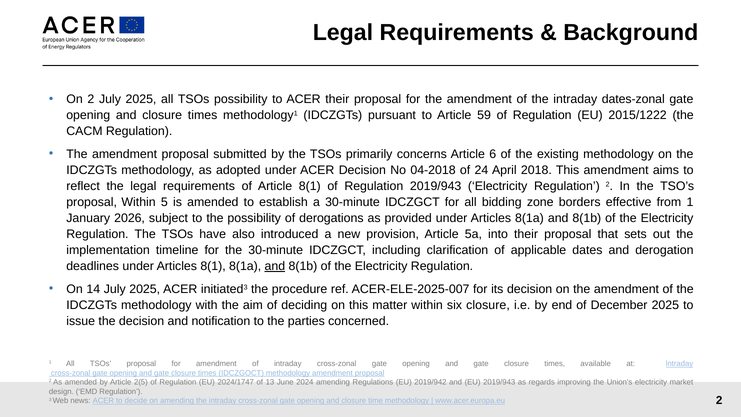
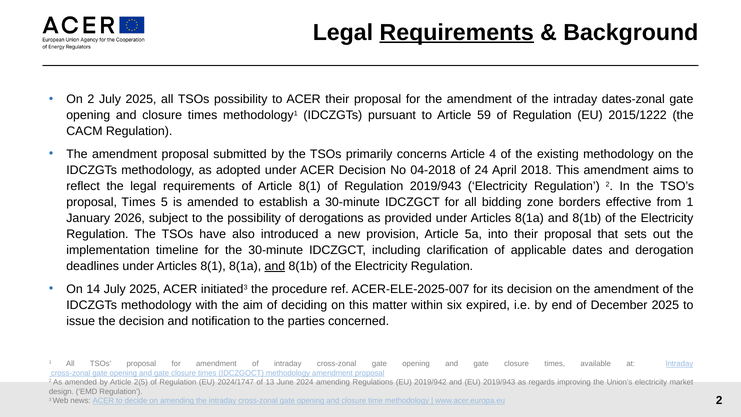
Requirements at (457, 32) underline: none -> present
6: 6 -> 4
proposal Within: Within -> Times
six closure: closure -> expired
